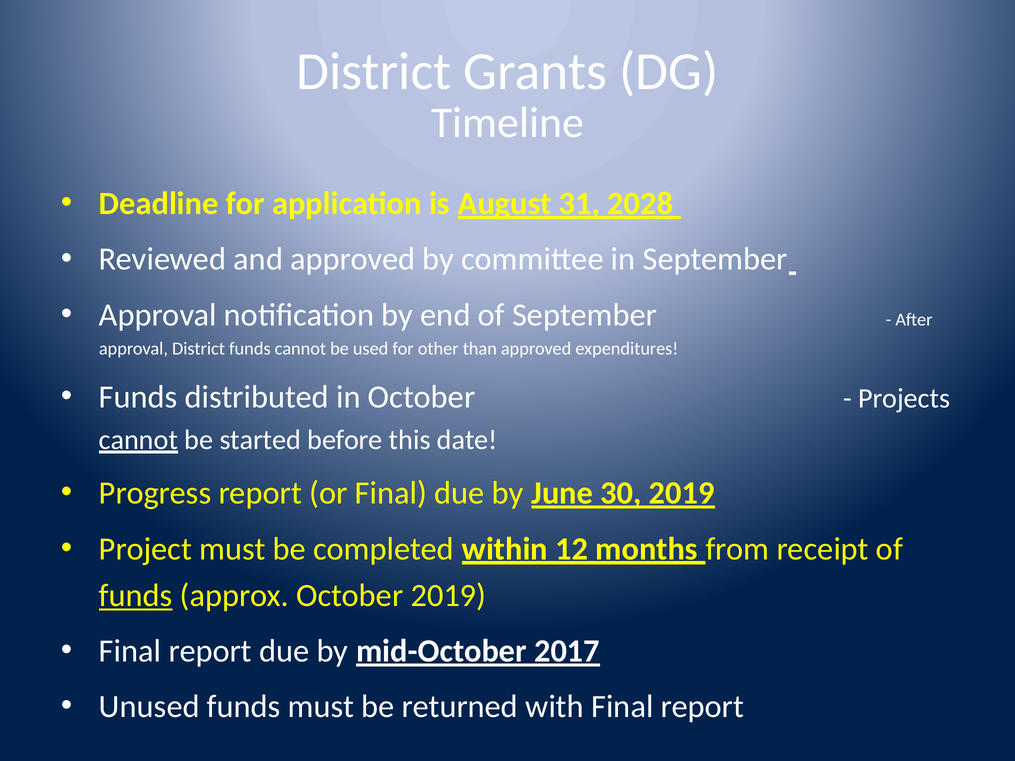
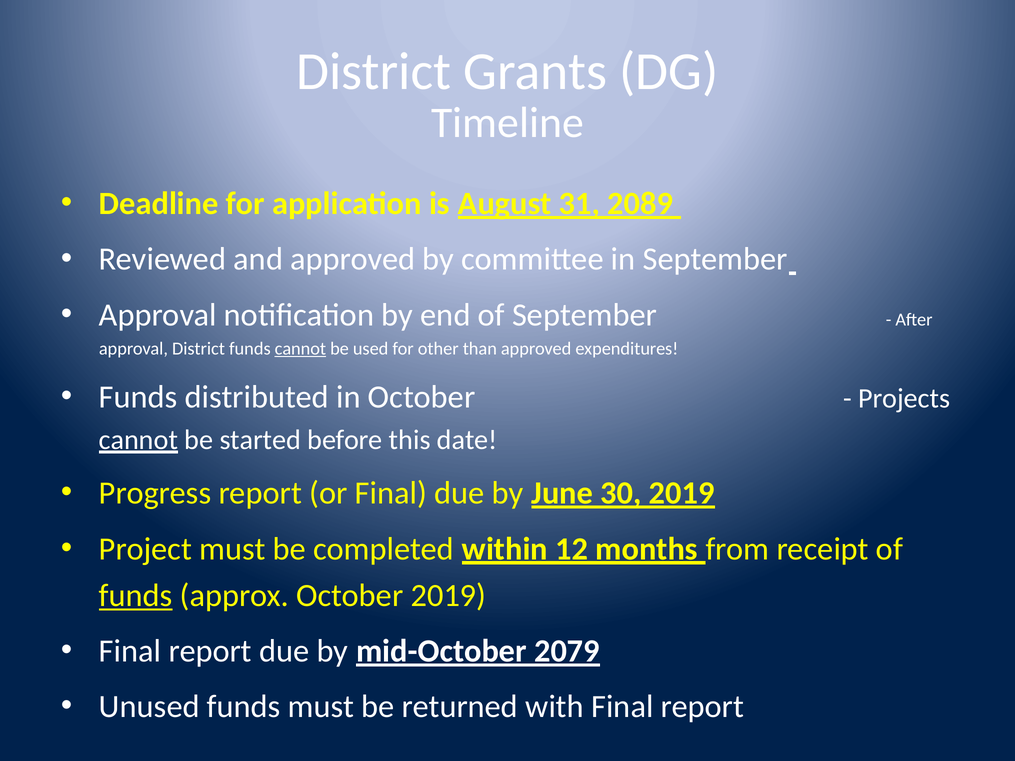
2028: 2028 -> 2089
cannot at (300, 349) underline: none -> present
2017: 2017 -> 2079
